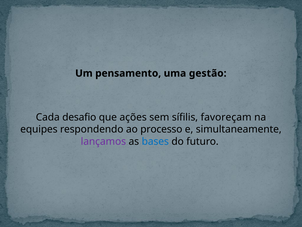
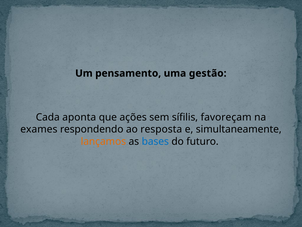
desafio: desafio -> aponta
equipes: equipes -> exames
processo: processo -> resposta
lançamos colour: purple -> orange
